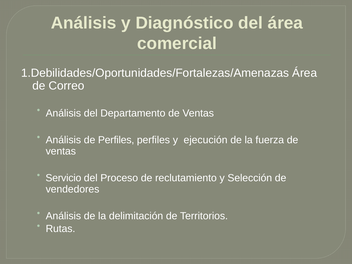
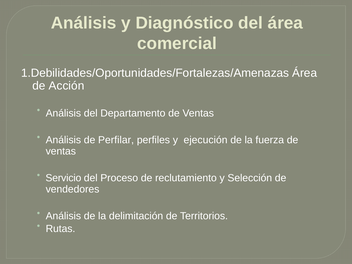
Correo: Correo -> Acción
de Perfiles: Perfiles -> Perfilar
